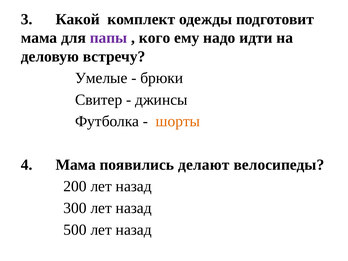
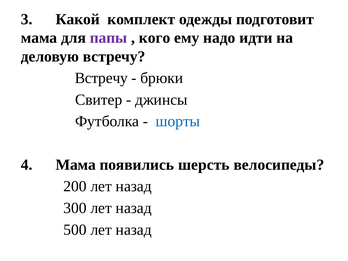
Умелые at (101, 78): Умелые -> Встречу
шорты colour: orange -> blue
делают: делают -> шерсть
